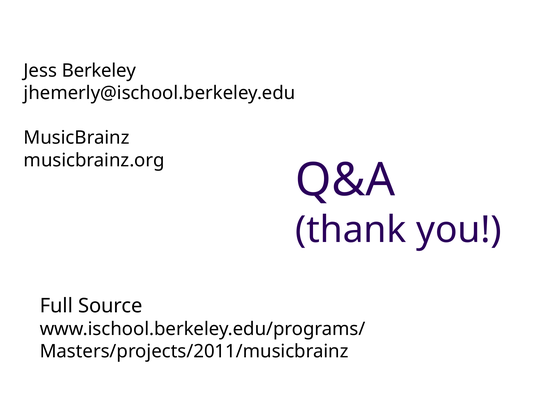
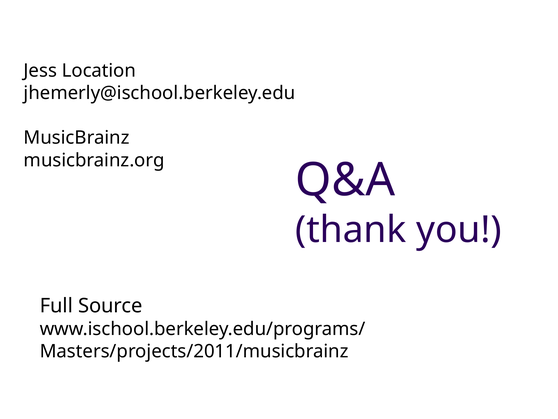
Berkeley: Berkeley -> Location
